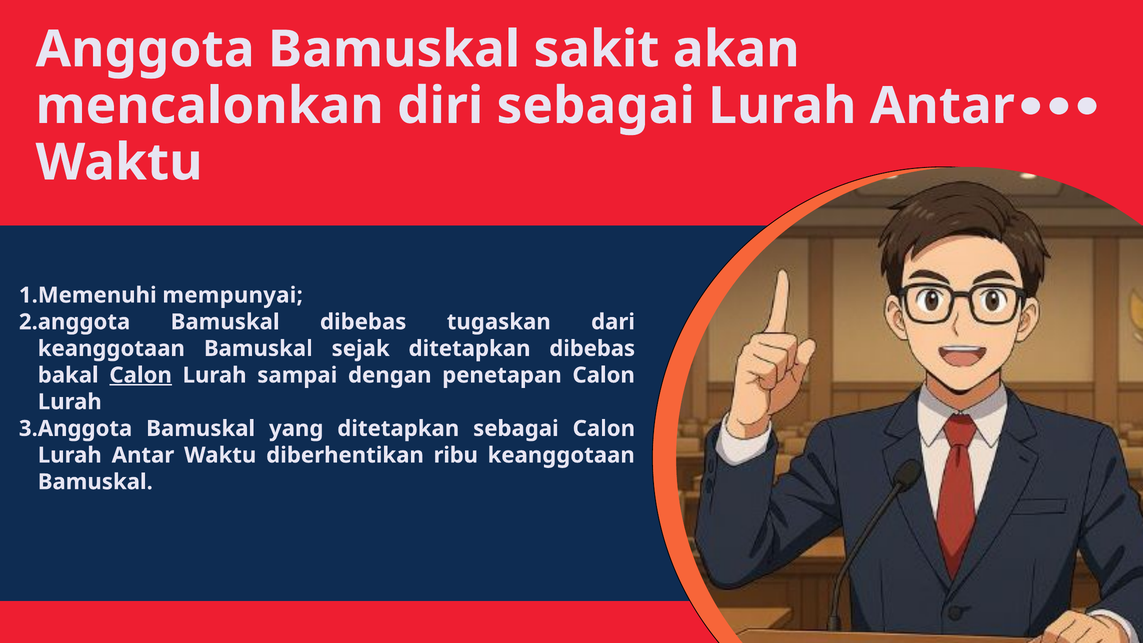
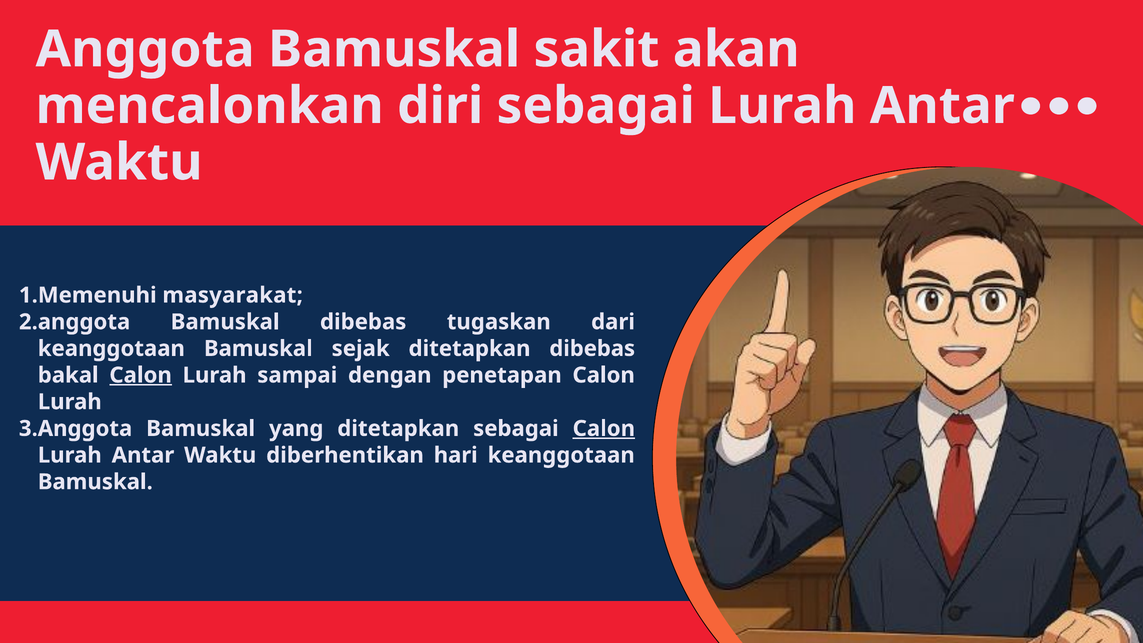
mempunyai: mempunyai -> masyarakat
Calon at (604, 429) underline: none -> present
ribu: ribu -> hari
